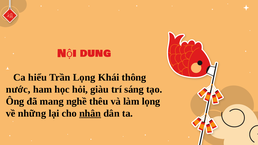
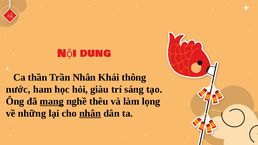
hiểu: hiểu -> thần
Trần Lọng: Lọng -> Nhân
mang underline: none -> present
